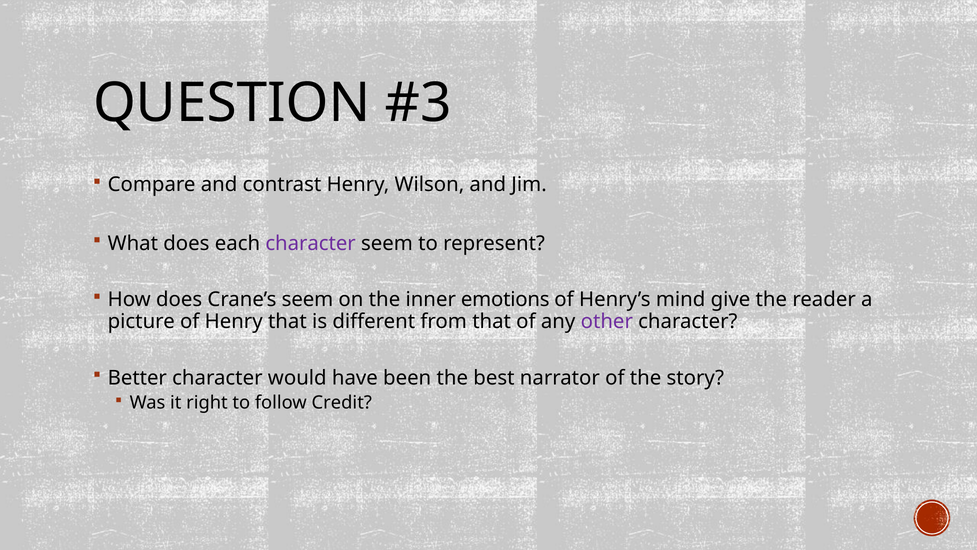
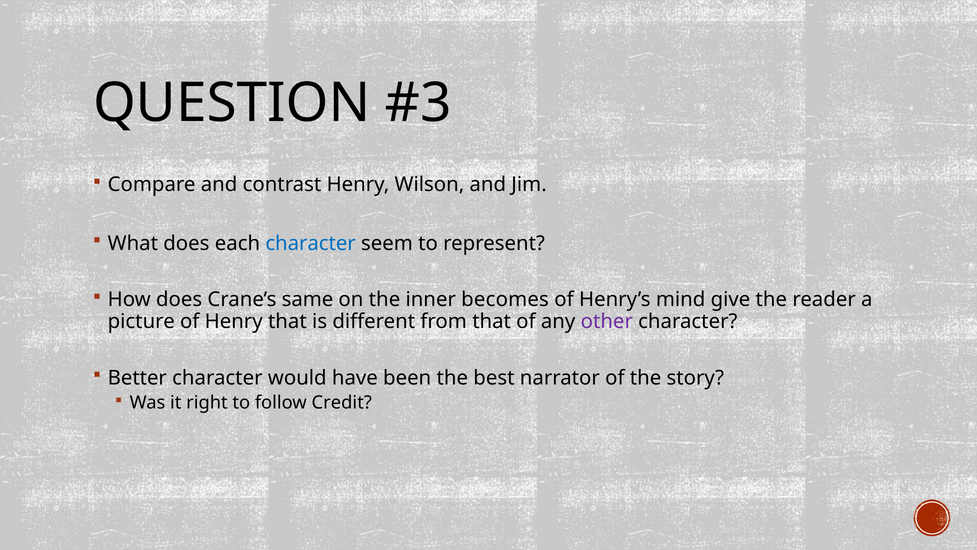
character at (311, 243) colour: purple -> blue
Crane’s seem: seem -> same
emotions: emotions -> becomes
